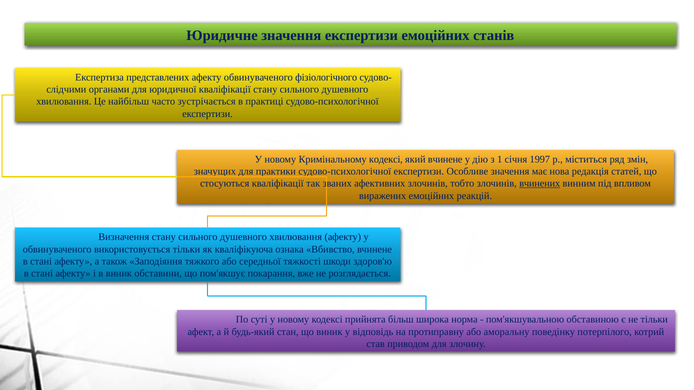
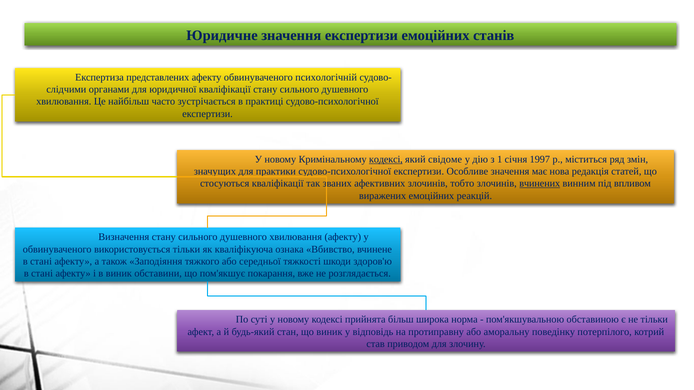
фізіологічного: фізіологічного -> психологічній
кодексі at (386, 159) underline: none -> present
який вчинене: вчинене -> свідоме
